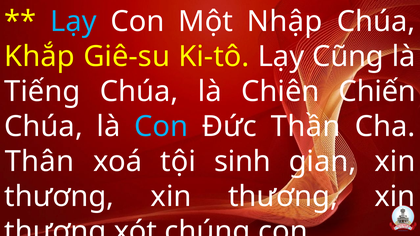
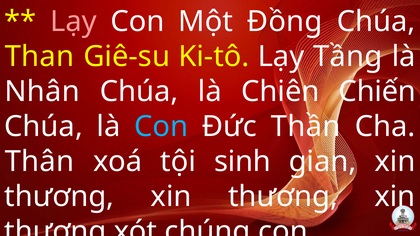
Lạy at (73, 22) colour: light blue -> pink
Nhập: Nhập -> Đồng
Khắp: Khắp -> Than
Cũng: Cũng -> Tầng
Tiếng: Tiếng -> Nhân
